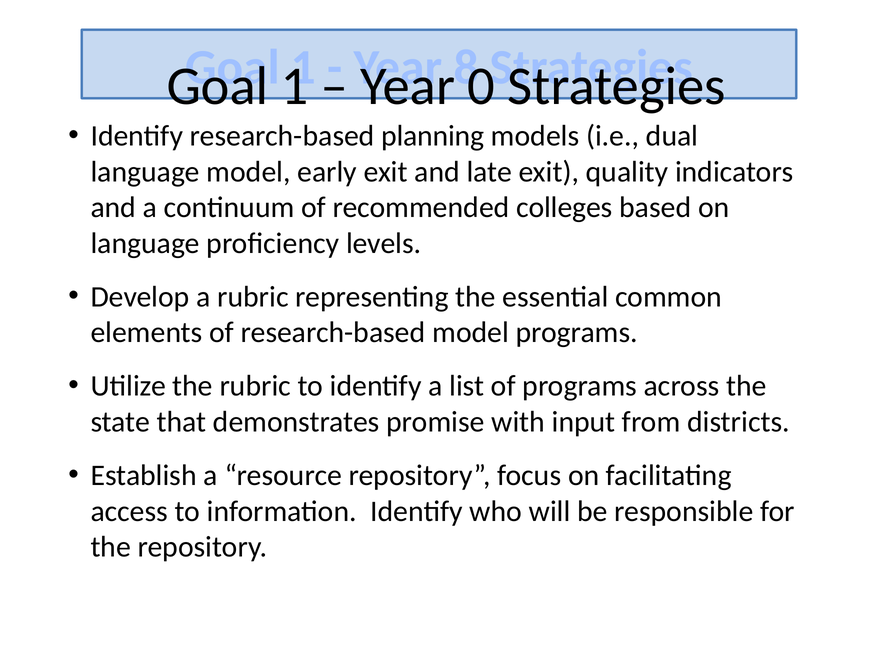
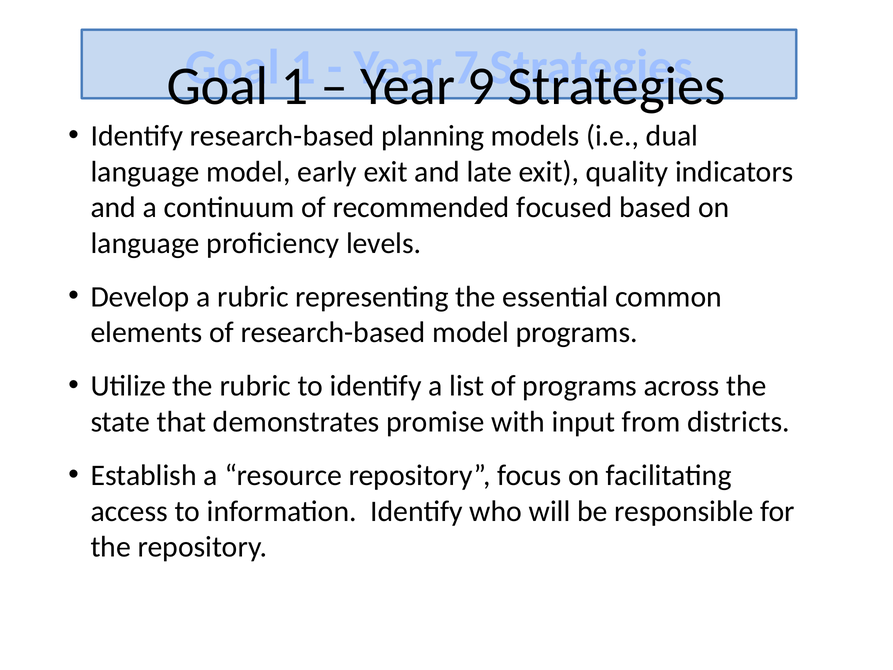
8: 8 -> 7
0: 0 -> 9
colleges: colleges -> focused
